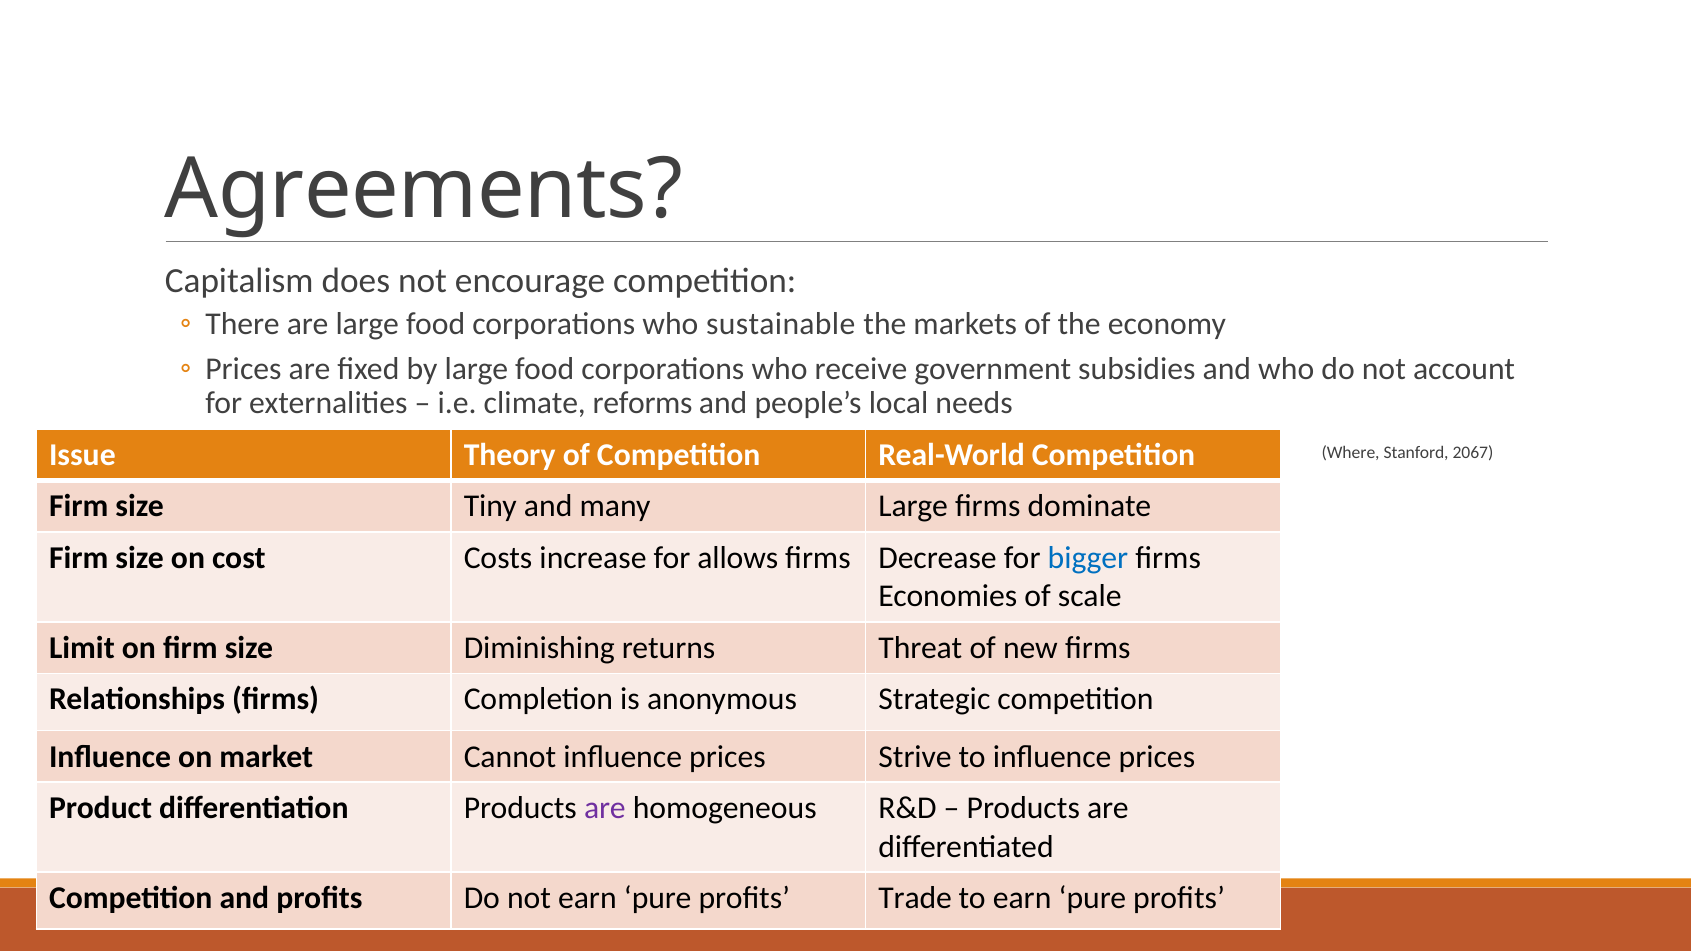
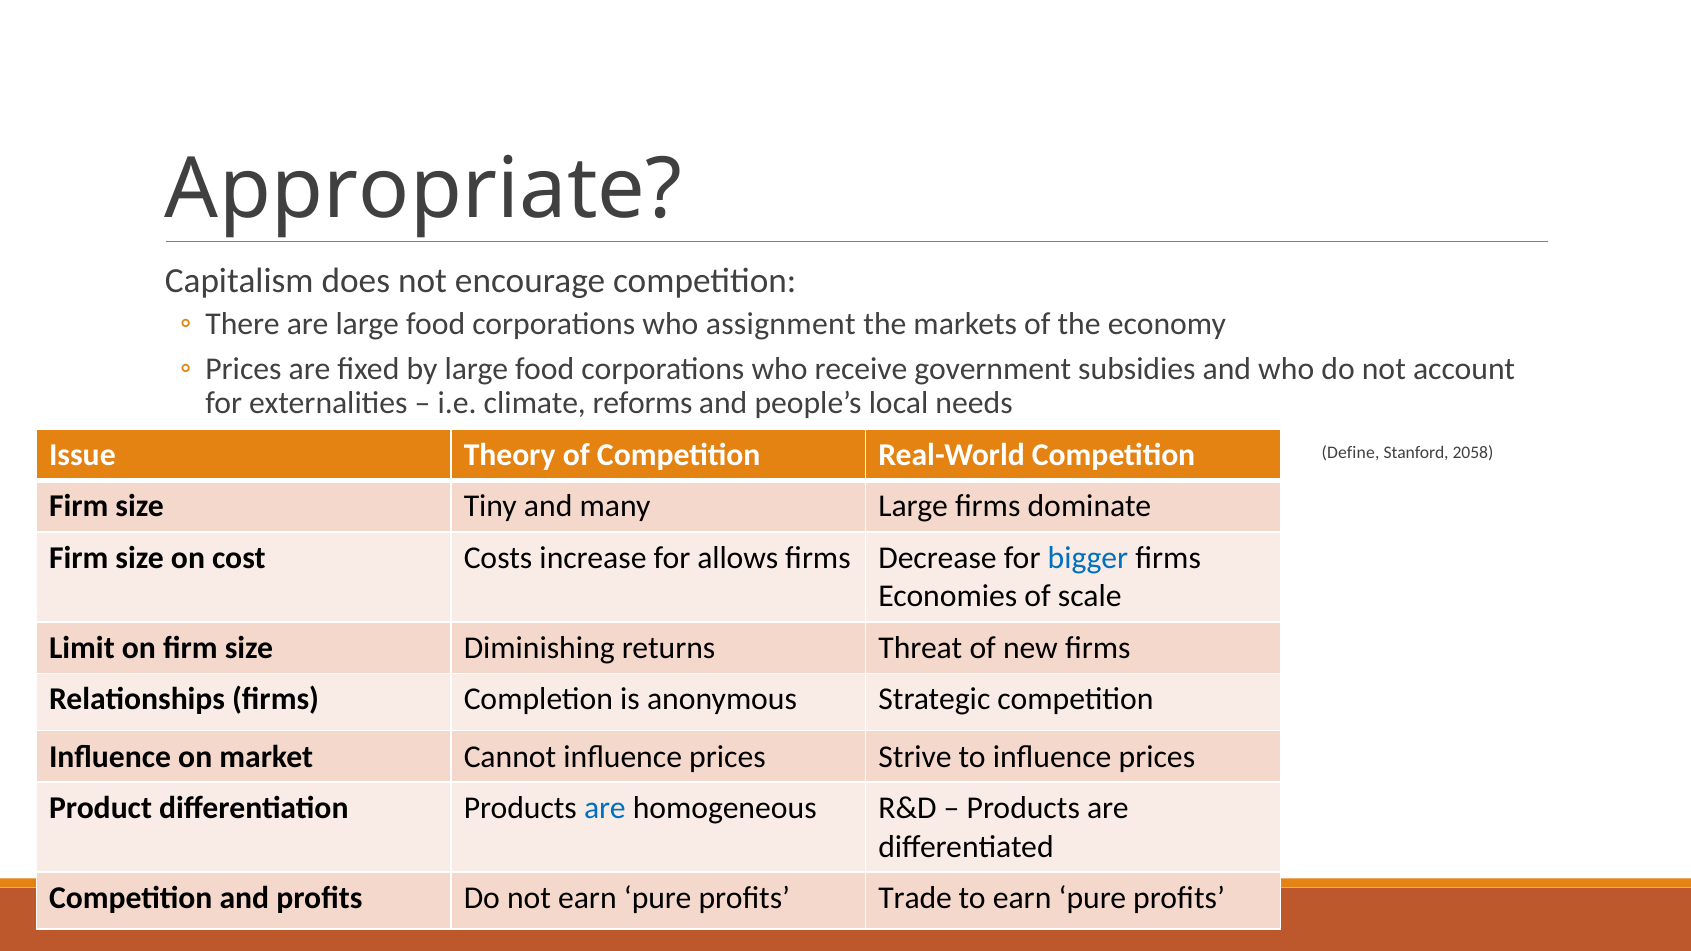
Agreements: Agreements -> Appropriate
sustainable: sustainable -> assignment
Where: Where -> Define
2067: 2067 -> 2058
are at (605, 808) colour: purple -> blue
